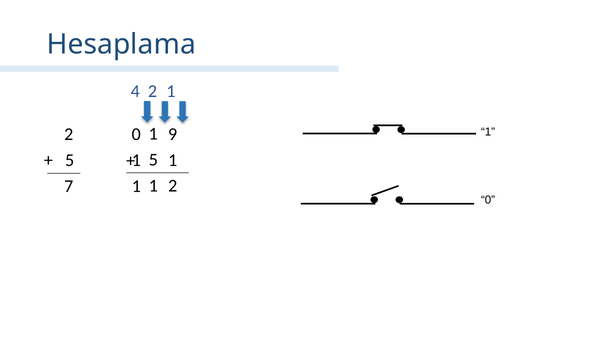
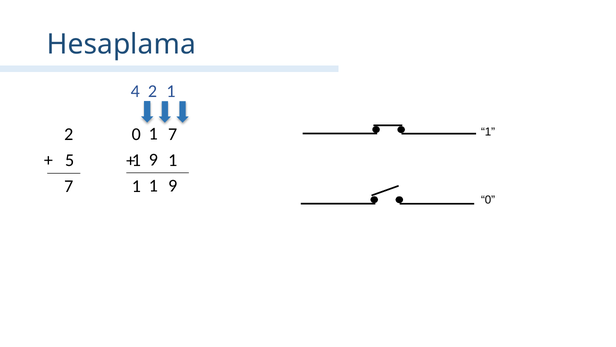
1 9: 9 -> 7
5 at (153, 160): 5 -> 9
1 1 2: 2 -> 9
